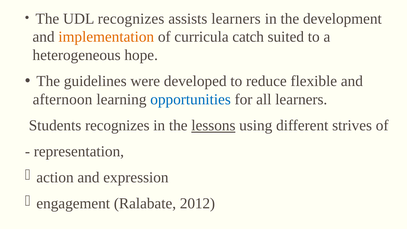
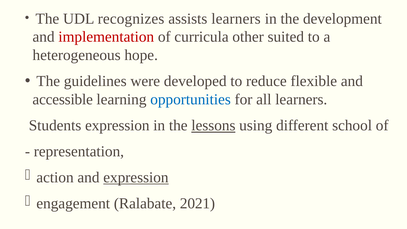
implementation colour: orange -> red
catch: catch -> other
afternoon: afternoon -> accessible
Students recognizes: recognizes -> expression
strives: strives -> school
expression at (136, 177) underline: none -> present
2012: 2012 -> 2021
